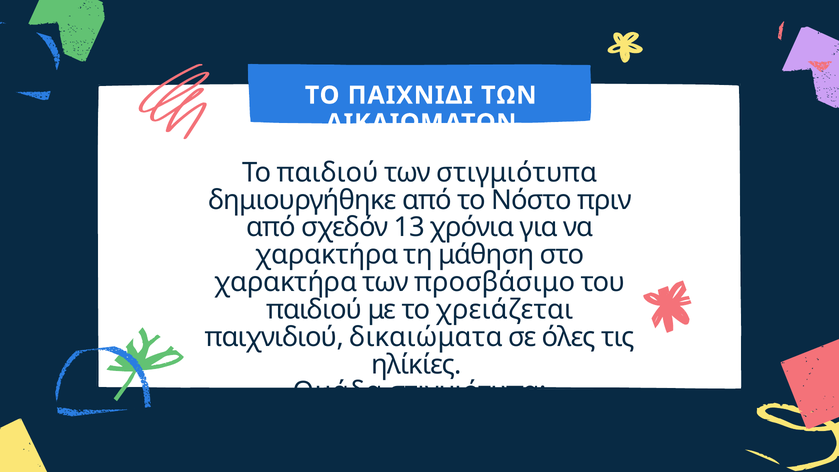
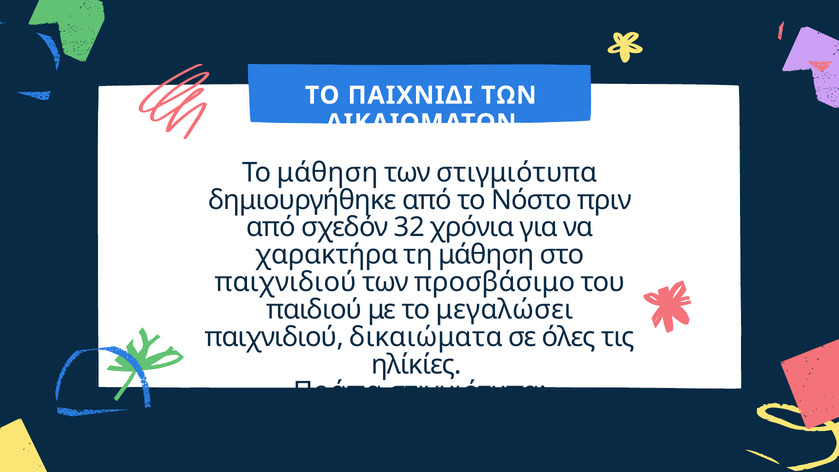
Το παιδιού: παιδιού -> μάθηση
13: 13 -> 32
χαρακτήρα at (286, 282): χαρακτήρα -> παιχνιδιού
χρειάζεται: χρειάζεται -> μεγαλώσει
Ομάδα: Ομάδα -> Πράπα
